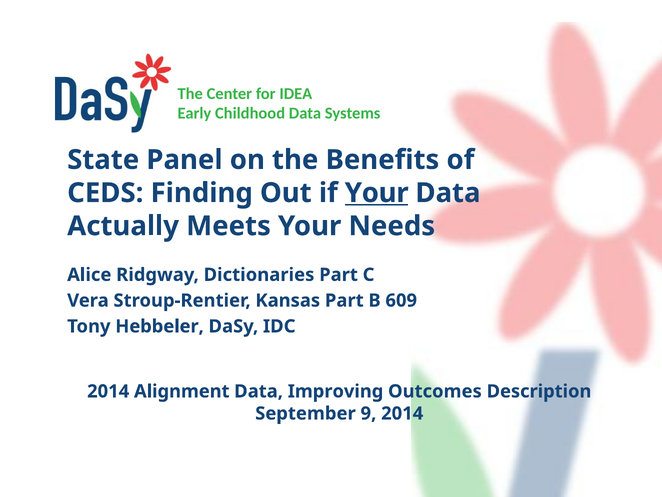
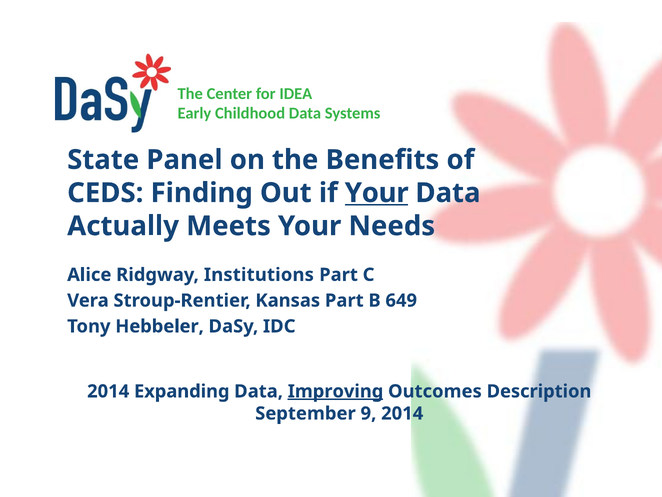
Dictionaries: Dictionaries -> Institutions
609: 609 -> 649
Alignment: Alignment -> Expanding
Improving underline: none -> present
